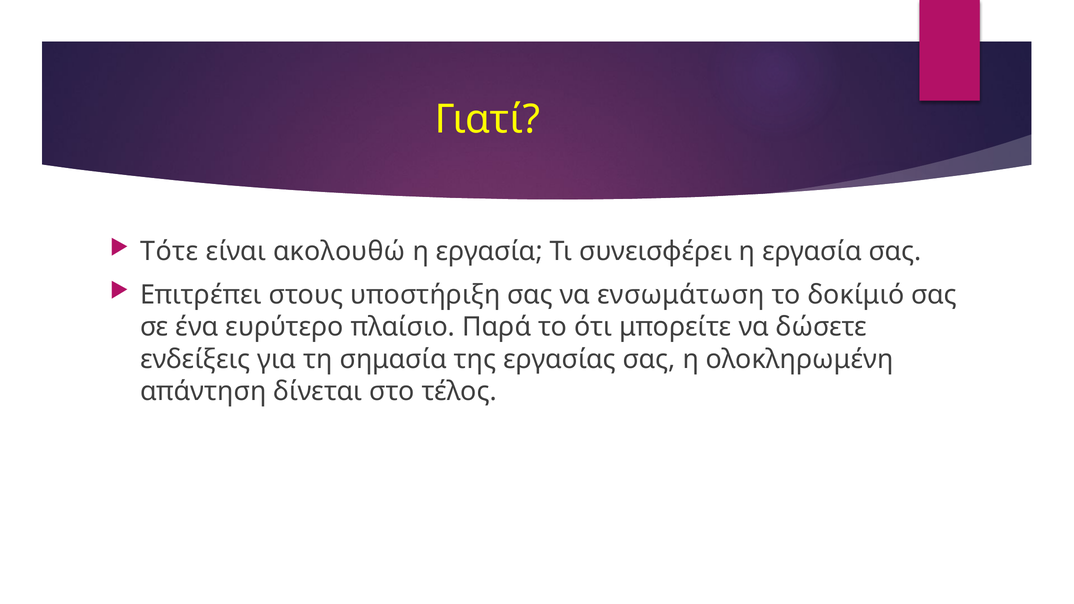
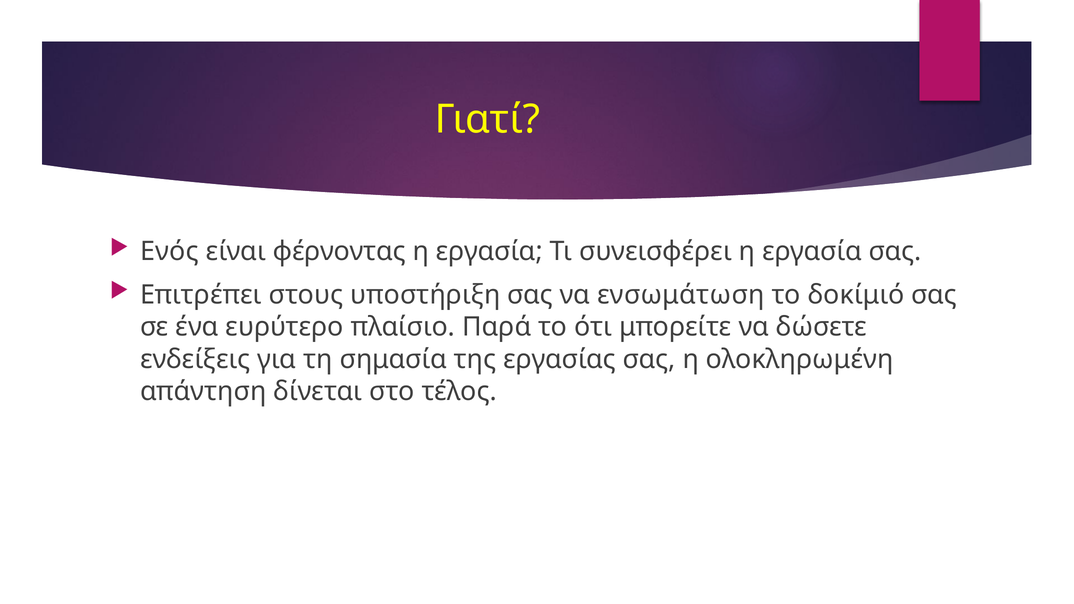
Τότε: Τότε -> Ενός
ακολουθώ: ακολουθώ -> φέρνοντας
